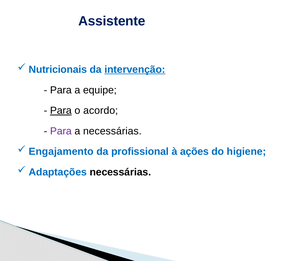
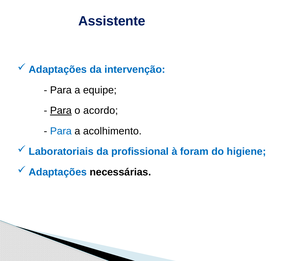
Nutricionais at (58, 69): Nutricionais -> Adaptações
intervenção underline: present -> none
Para at (61, 131) colour: purple -> blue
a necessárias: necessárias -> acolhimento
Engajamento: Engajamento -> Laboratoriais
ações: ações -> foram
